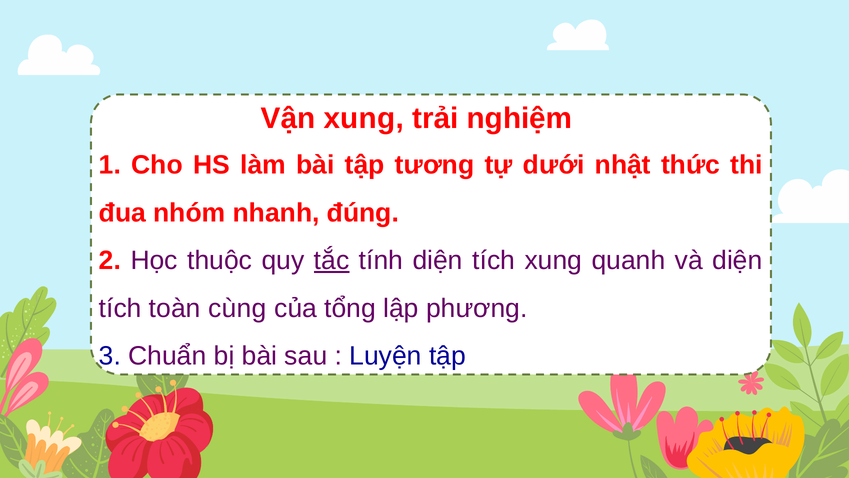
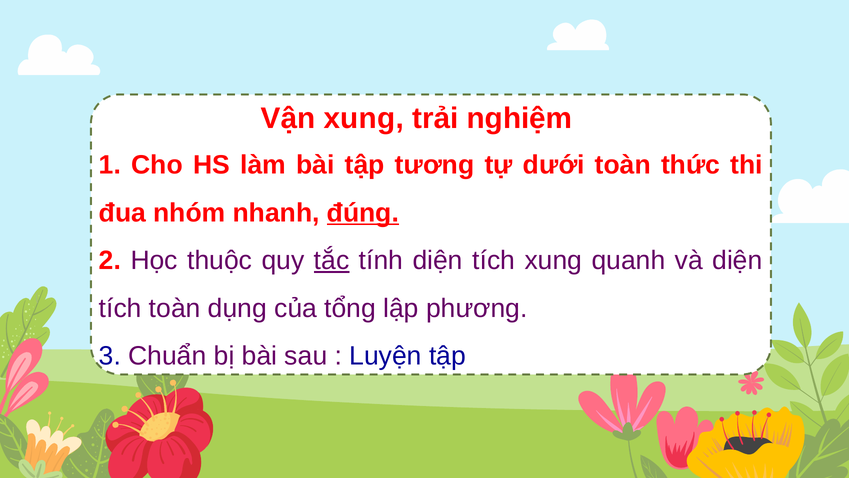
dưới nhật: nhật -> toàn
đúng underline: none -> present
cùng: cùng -> dụng
